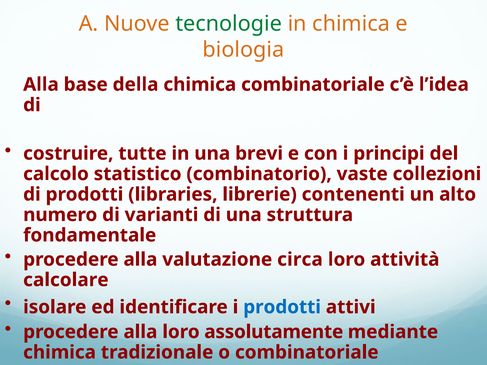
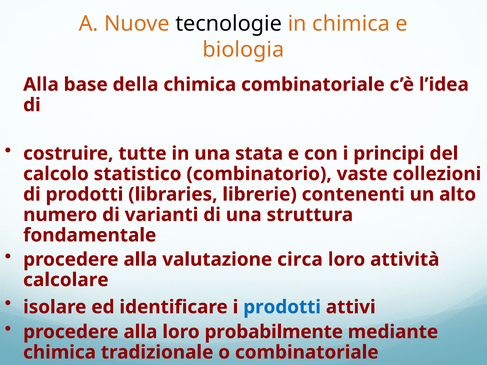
tecnologie colour: green -> black
brevi: brevi -> stata
assolutamente: assolutamente -> probabilmente
